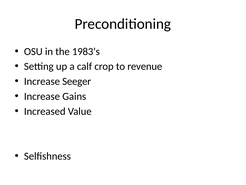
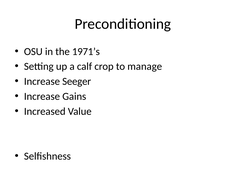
1983’s: 1983’s -> 1971’s
revenue: revenue -> manage
